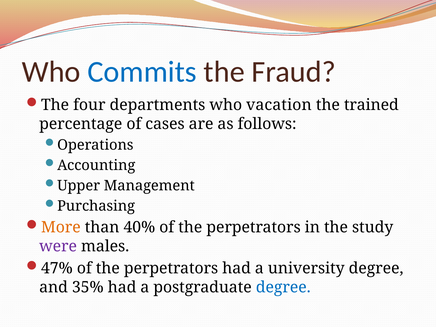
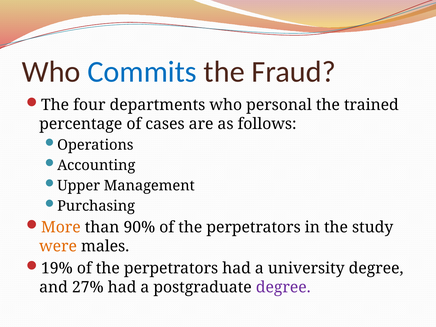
vacation: vacation -> personal
40%: 40% -> 90%
were colour: purple -> orange
47%: 47% -> 19%
35%: 35% -> 27%
degree at (283, 287) colour: blue -> purple
